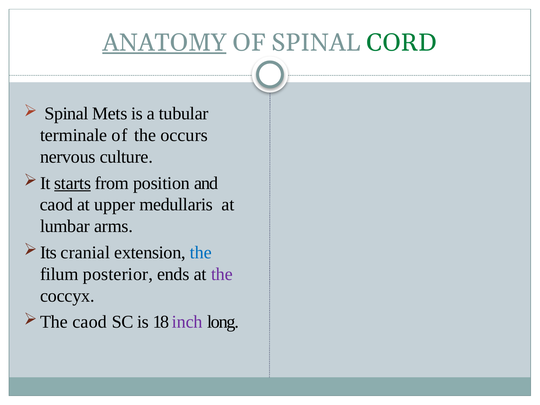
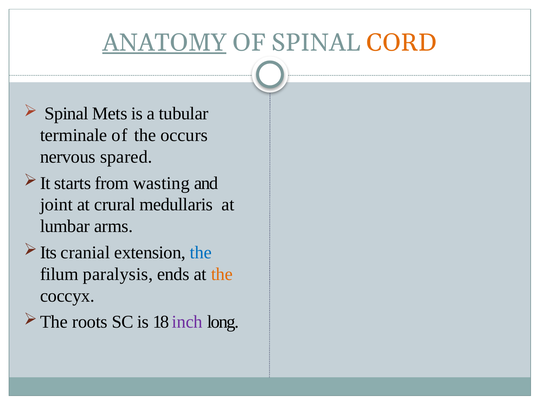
CORD colour: green -> orange
culture: culture -> spared
starts underline: present -> none
position: position -> wasting
caod at (56, 205): caod -> joint
upper: upper -> crural
posterior: posterior -> paralysis
the at (222, 274) colour: purple -> orange
caod at (90, 322): caod -> roots
